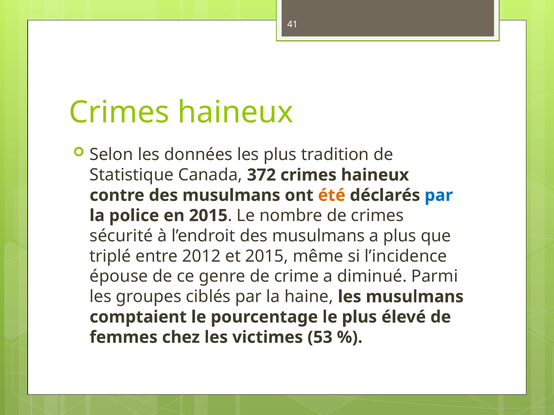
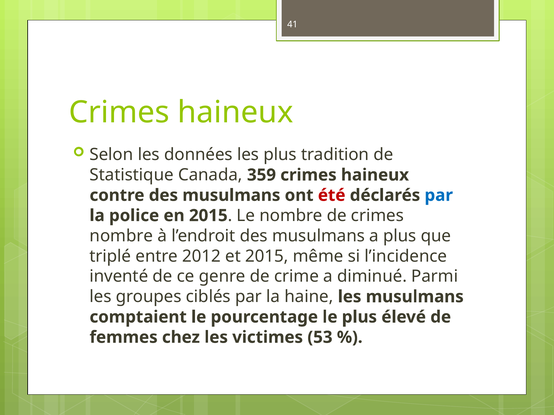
372: 372 -> 359
été colour: orange -> red
sécurité at (121, 236): sécurité -> nombre
épouse: épouse -> inventé
